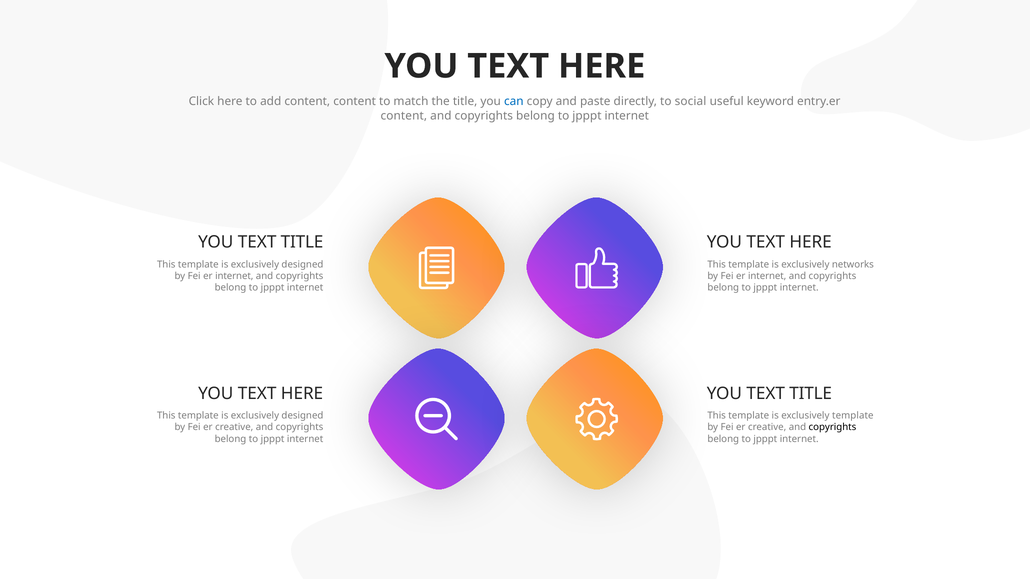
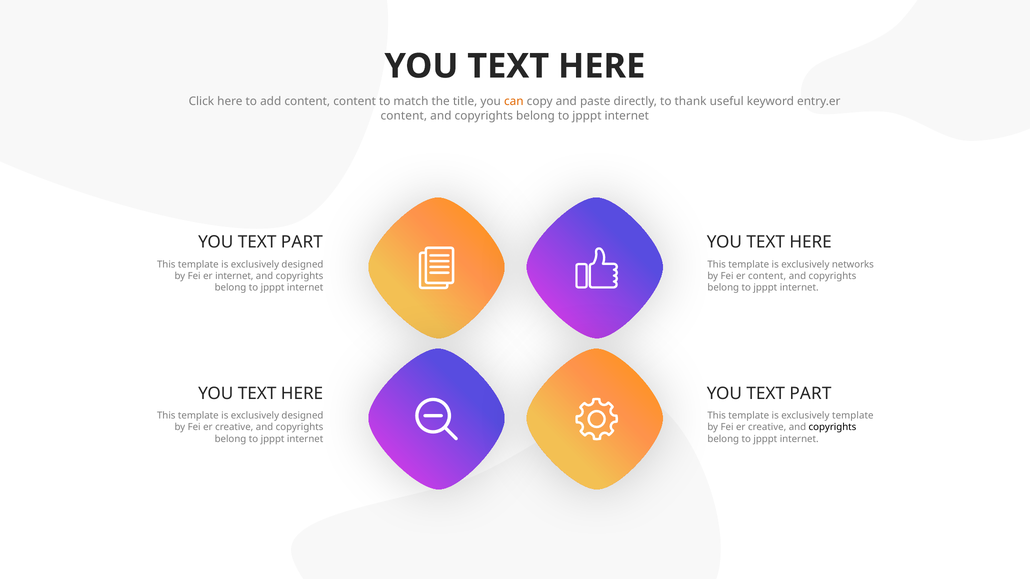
can colour: blue -> orange
social: social -> thank
TITLE at (302, 242): TITLE -> PART
internet at (767, 276): internet -> content
TITLE at (811, 394): TITLE -> PART
